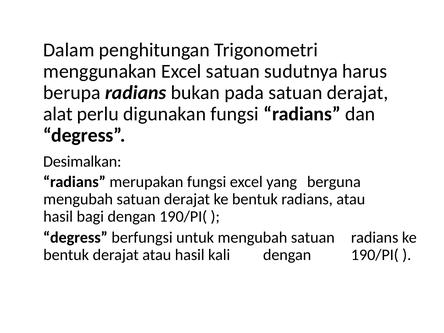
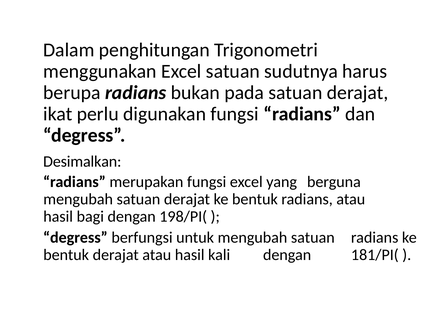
alat: alat -> ikat
bagi dengan 190/PI(: 190/PI( -> 198/PI(
kali dengan 190/PI(: 190/PI( -> 181/PI(
